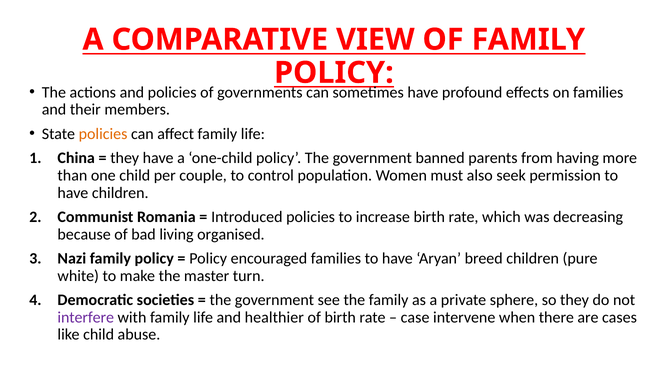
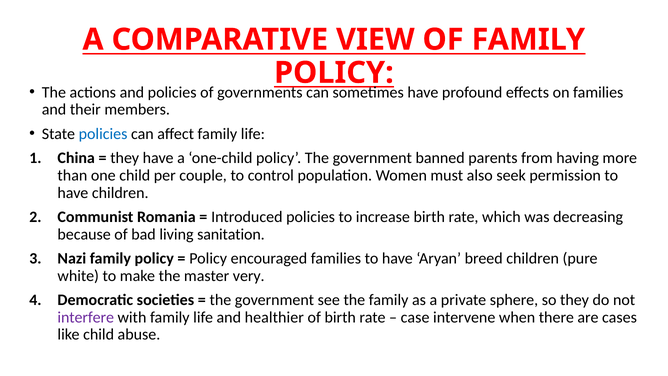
policies at (103, 134) colour: orange -> blue
organised: organised -> sanitation
turn: turn -> very
